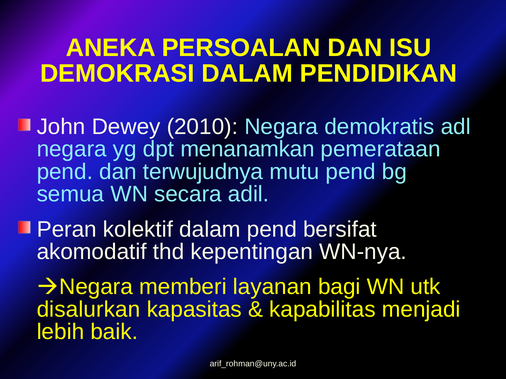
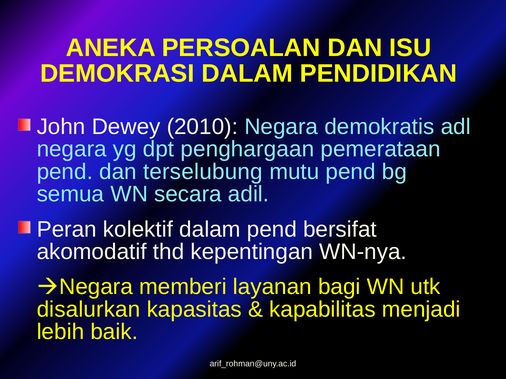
menanamkan: menanamkan -> penghargaan
terwujudnya: terwujudnya -> terselubung
